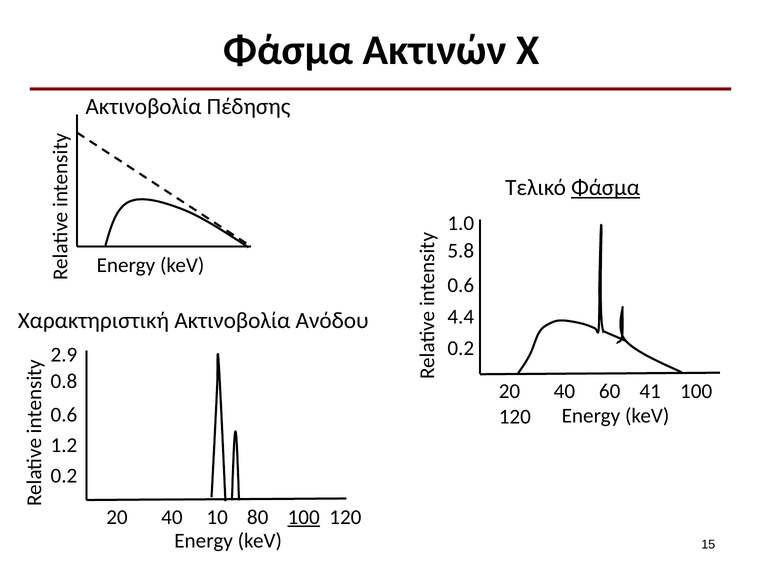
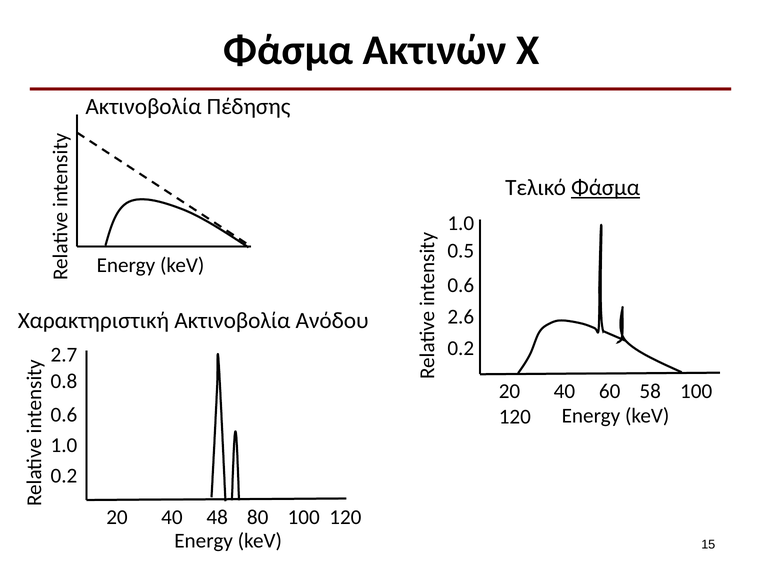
5.8: 5.8 -> 0.5
4.4: 4.4 -> 2.6
2.9: 2.9 -> 2.7
41: 41 -> 58
1.2 at (64, 446): 1.2 -> 1.0
10: 10 -> 48
100 at (304, 518) underline: present -> none
